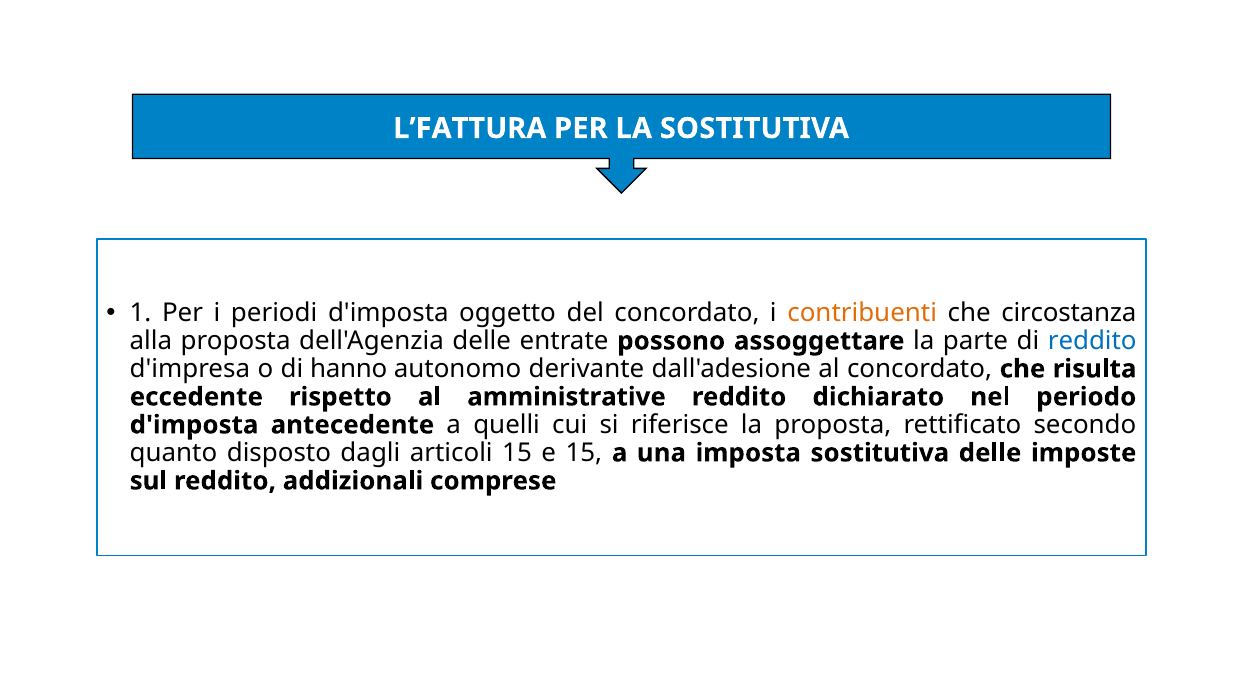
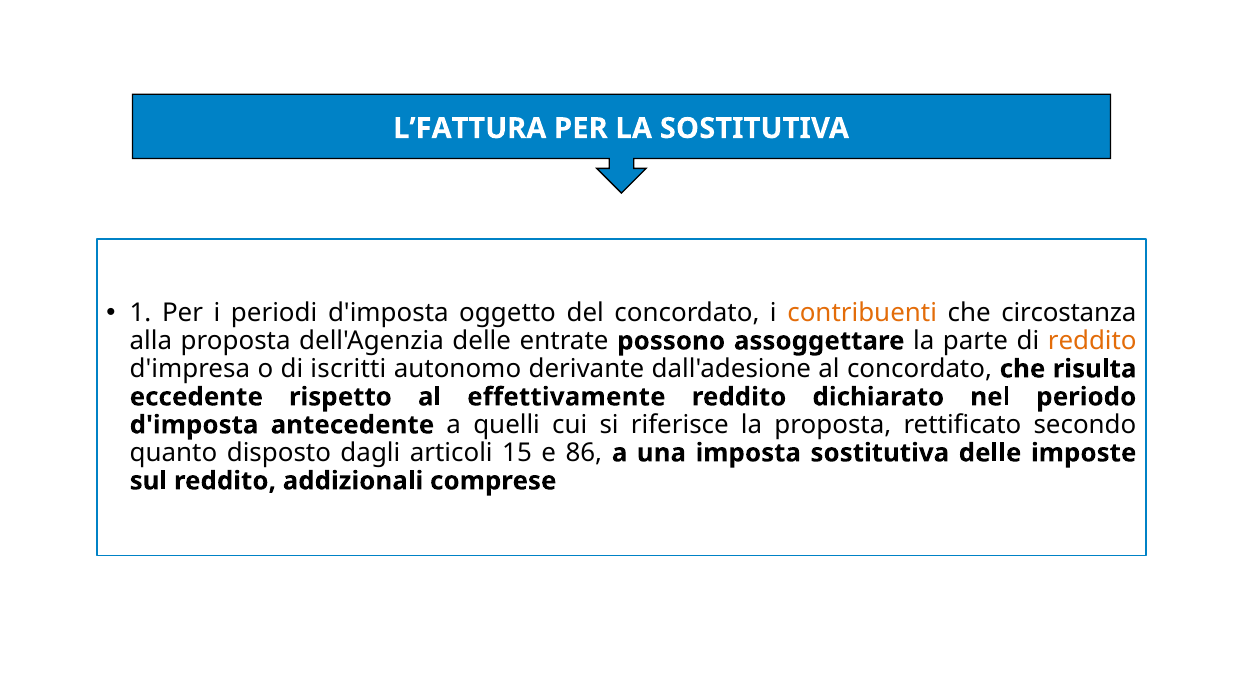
reddito at (1092, 341) colour: blue -> orange
hanno: hanno -> iscritti
amministrative: amministrative -> effettivamente
e 15: 15 -> 86
